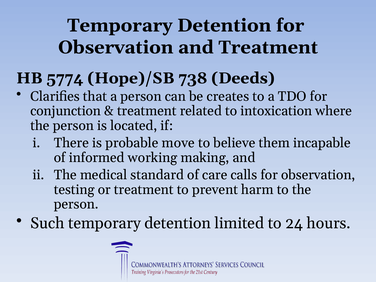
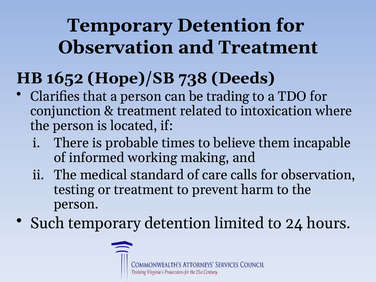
5774: 5774 -> 1652
creates: creates -> trading
move: move -> times
